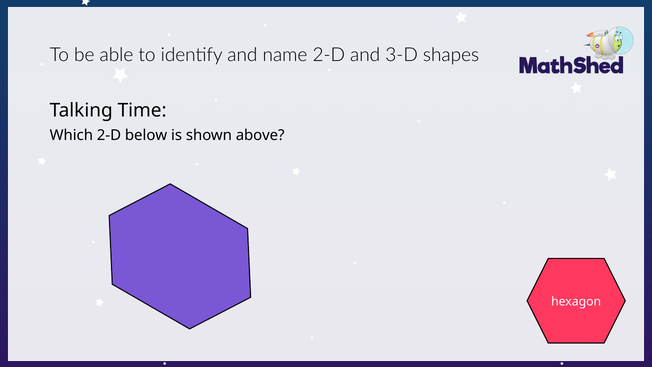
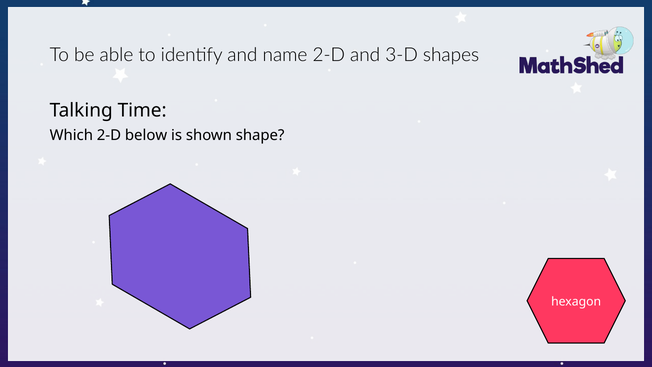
above: above -> shape
